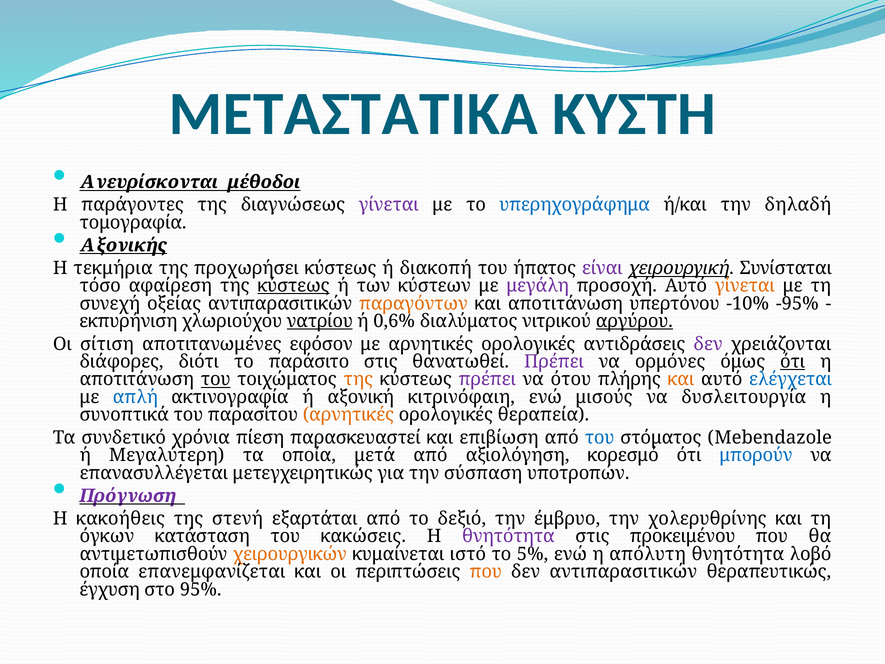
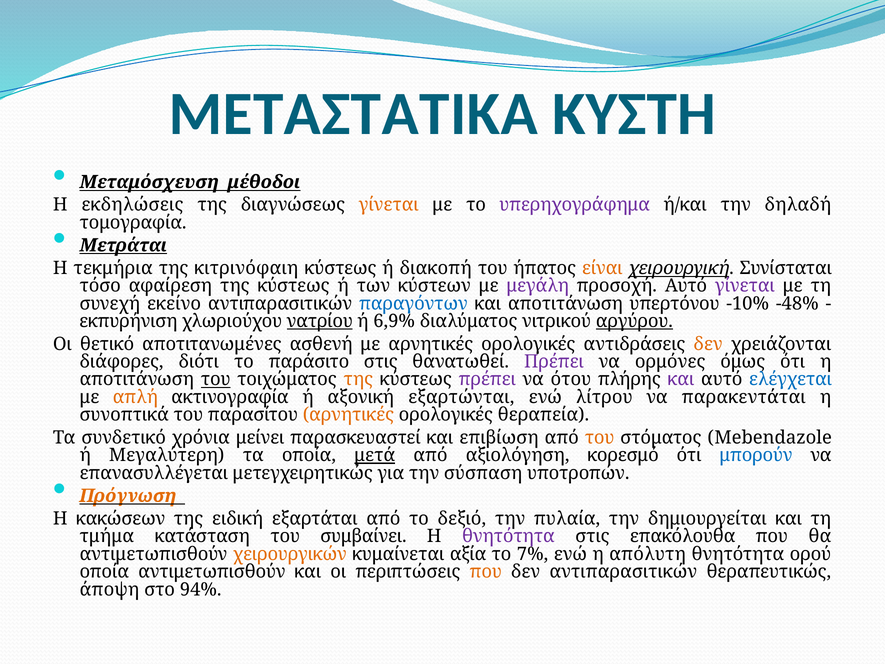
Ανευρίσκονται: Ανευρίσκονται -> Μεταμόσχευση
παράγοντες: παράγοντες -> εκδηλώσεις
γίνεται at (389, 205) colour: purple -> orange
υπερηχογράφημα colour: blue -> purple
Αξονικής: Αξονικής -> Μετράται
προχωρήσει: προχωρήσει -> κιτρινόφαιη
είναι colour: purple -> orange
κύστεως at (294, 286) underline: present -> none
γίνεται at (745, 286) colour: orange -> purple
οξείας: οξείας -> εκείνο
παραγόντων colour: orange -> blue
-95%: -95% -> -48%
0,6%: 0,6% -> 6,9%
σίτιση: σίτιση -> θετικό
εφόσον: εφόσον -> ασθενή
δεν at (708, 344) colour: purple -> orange
ότι at (793, 362) underline: present -> none
και at (681, 379) colour: orange -> purple
απλή colour: blue -> orange
κιτρινόφαιη: κιτρινόφαιη -> εξαρτώνται
μισούς: μισούς -> λίτρου
δυσλειτουργία: δυσλειτουργία -> παρακεντάται
πίεση: πίεση -> μείνει
του at (600, 437) colour: blue -> orange
μετά underline: none -> present
Πρόγνωση colour: purple -> orange
κακοήθεις: κακοήθεις -> κακώσεων
στενή: στενή -> ειδική
έμβρυο: έμβρυο -> πυλαία
χολερυθρίνης: χολερυθρίνης -> δημιουργείται
όγκων: όγκων -> τμήμα
κακώσεις: κακώσεις -> συμβαίνει
προκειμένου: προκειμένου -> επακόλουθα
ιστό: ιστό -> αξία
5%: 5% -> 7%
λοβό: λοβό -> ορού
οποία επανεμφανίζεται: επανεμφανίζεται -> αντιμετωπισθούν
έγχυση: έγχυση -> άποψη
95%: 95% -> 94%
